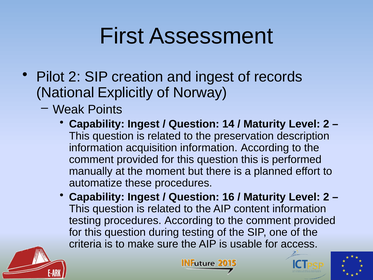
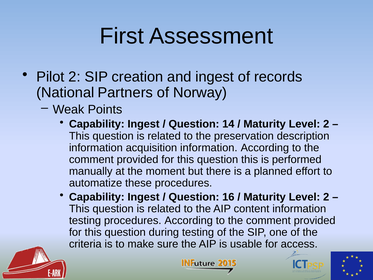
Explicitly: Explicitly -> Partners
